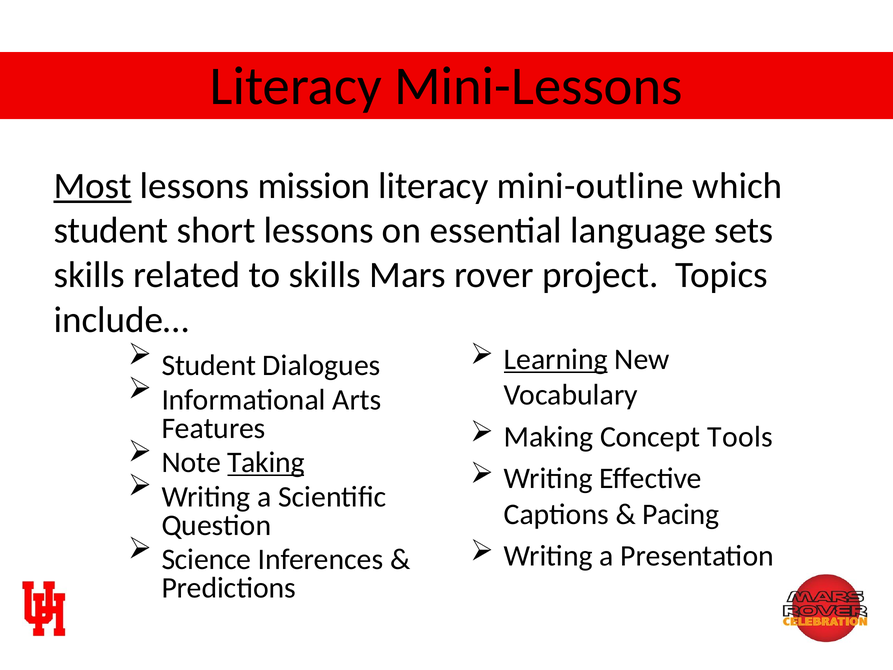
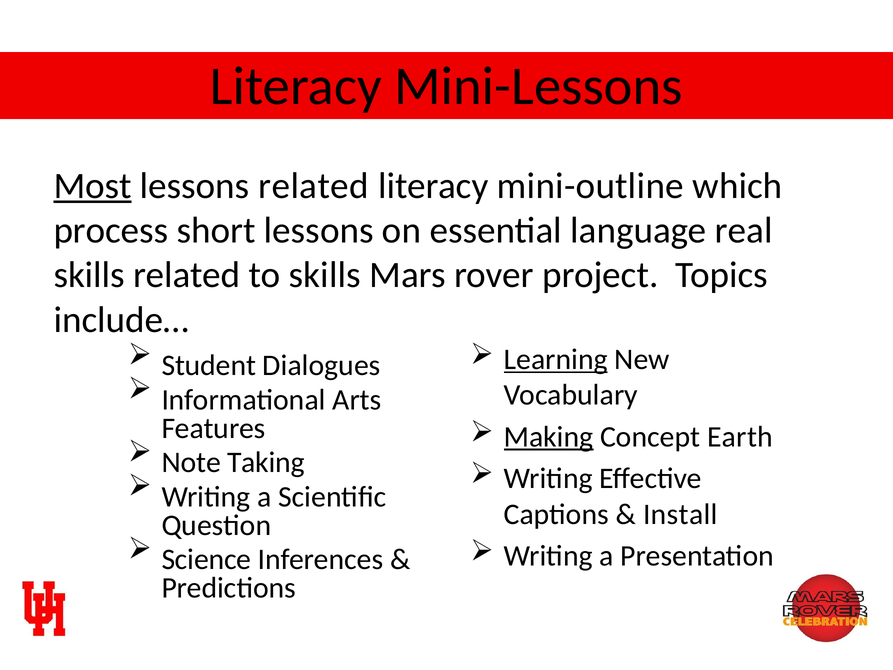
lessons mission: mission -> related
student at (111, 230): student -> process
sets: sets -> real
Making underline: none -> present
Tools: Tools -> Earth
Taking underline: present -> none
Pacing: Pacing -> Install
